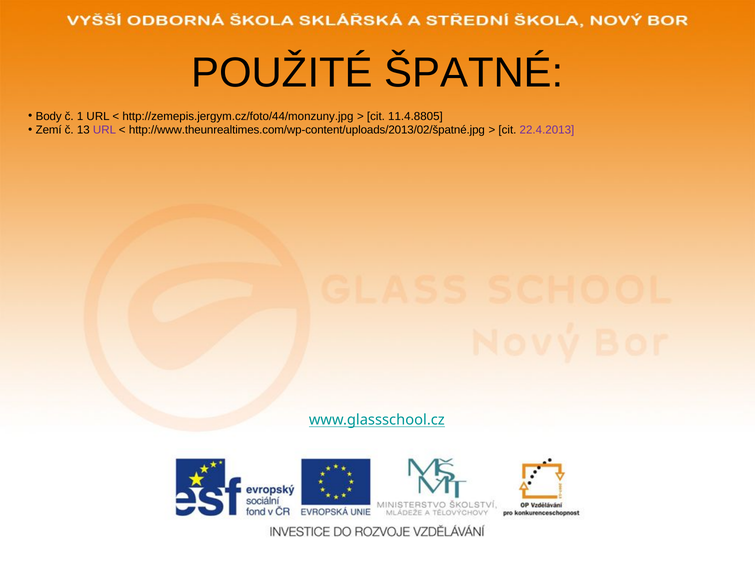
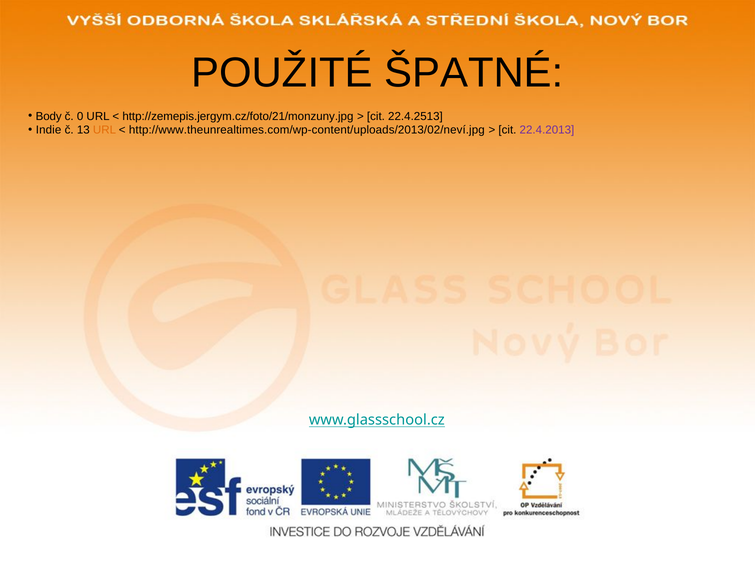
1: 1 -> 0
http://zemepis.jergym.cz/foto/44/monzuny.jpg: http://zemepis.jergym.cz/foto/44/monzuny.jpg -> http://zemepis.jergym.cz/foto/21/monzuny.jpg
11.4.8805: 11.4.8805 -> 22.4.2513
Zemí: Zemí -> Indie
URL at (105, 130) colour: purple -> orange
http://www.theunrealtimes.com/wp-content/uploads/2013/02/špatné.jpg: http://www.theunrealtimes.com/wp-content/uploads/2013/02/špatné.jpg -> http://www.theunrealtimes.com/wp-content/uploads/2013/02/neví.jpg
